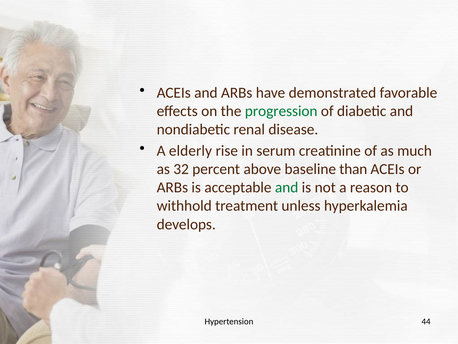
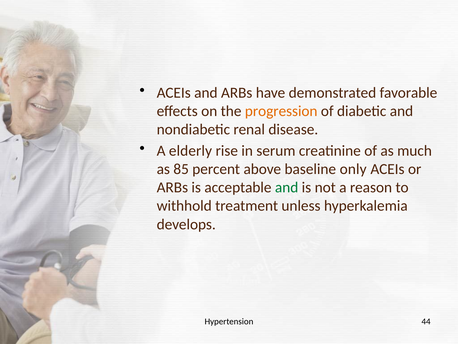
progression colour: green -> orange
32: 32 -> 85
than: than -> only
